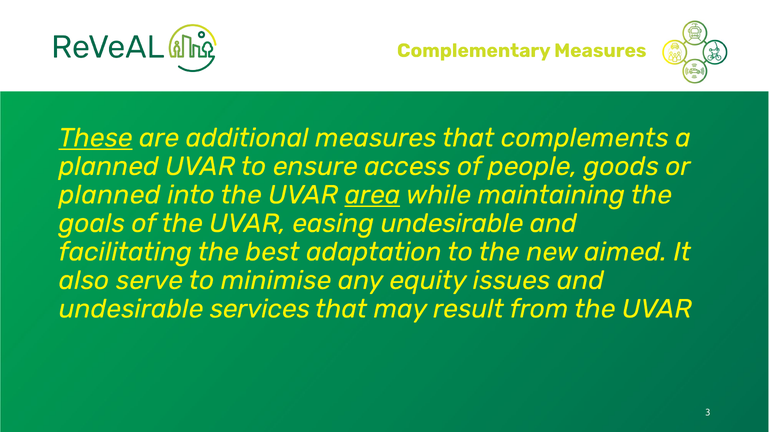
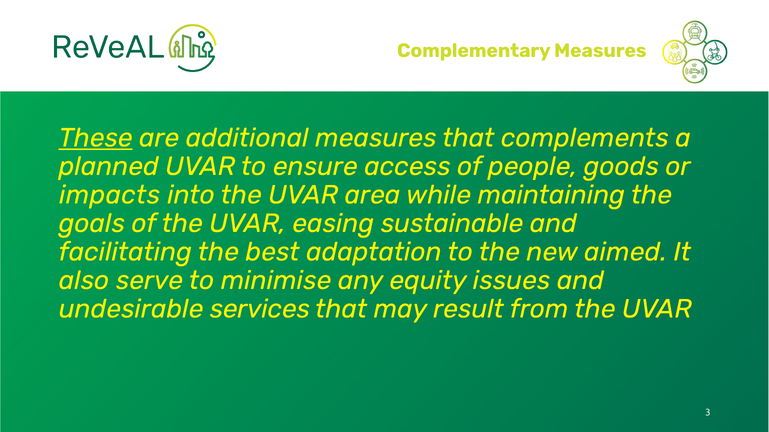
planned at (110, 195): planned -> impacts
area underline: present -> none
easing undesirable: undesirable -> sustainable
